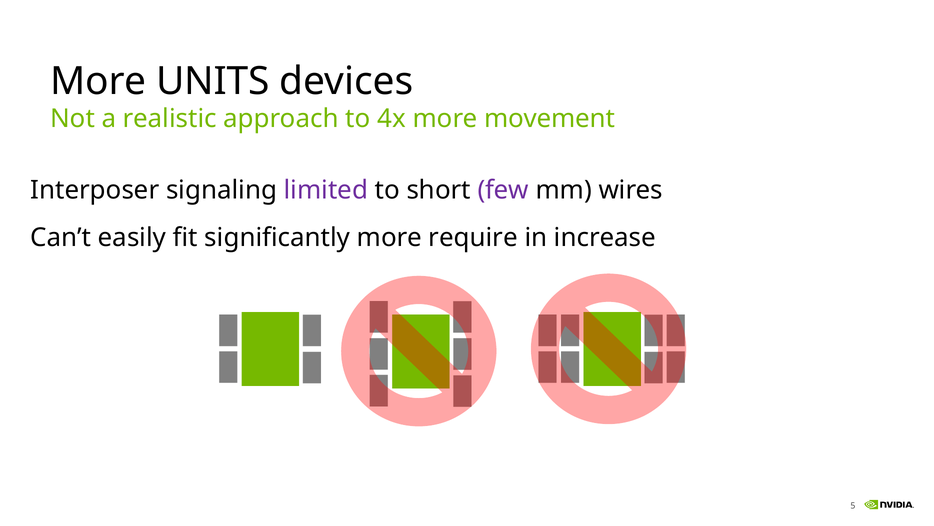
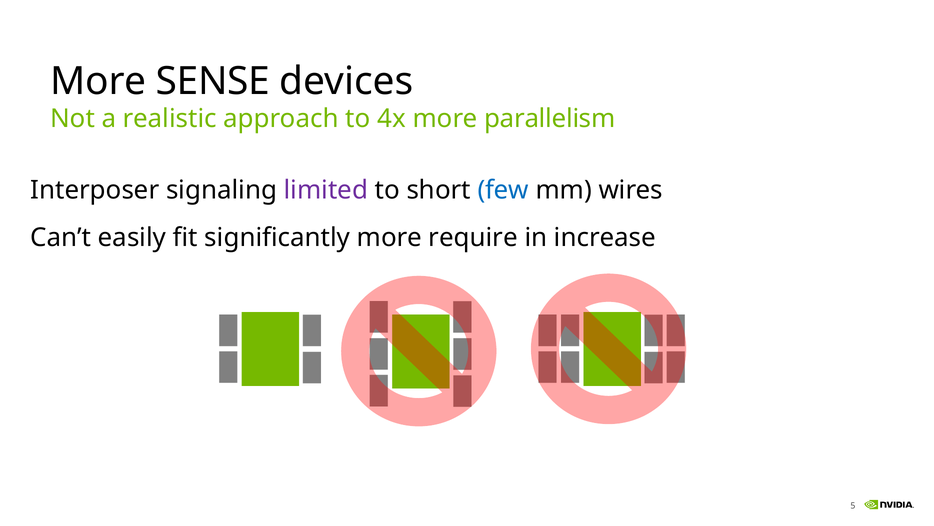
UNITS: UNITS -> SENSE
movement: movement -> parallelism
few colour: purple -> blue
